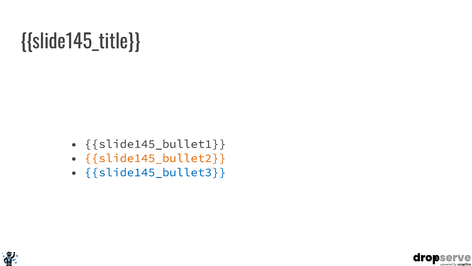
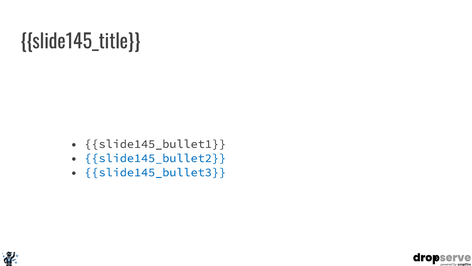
slide145_bullet2 colour: orange -> blue
